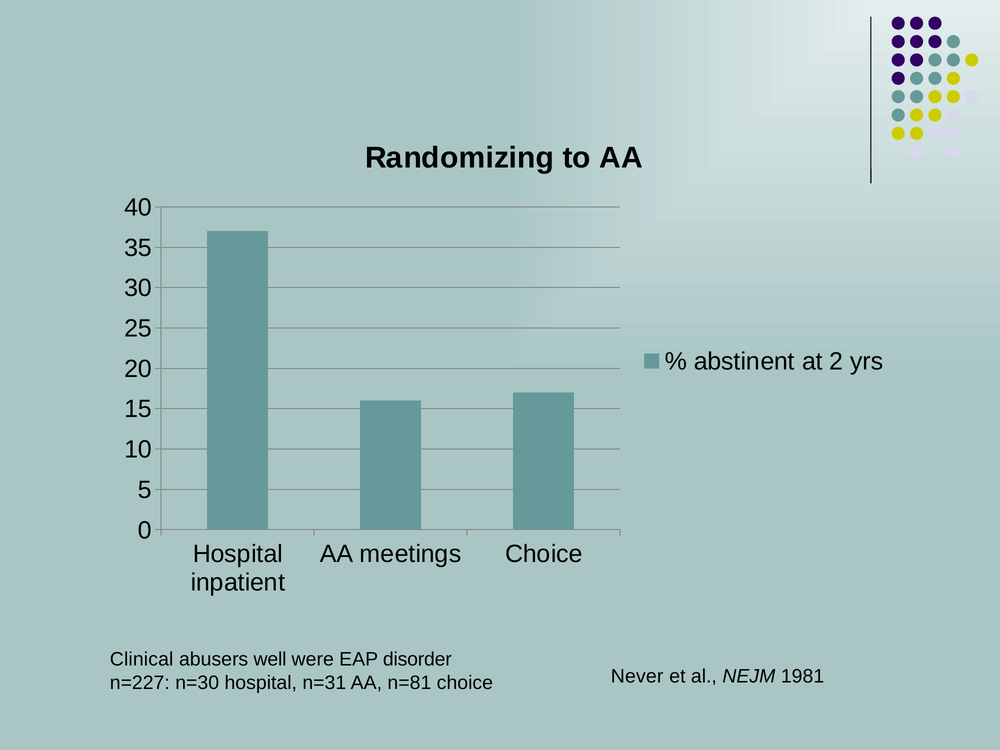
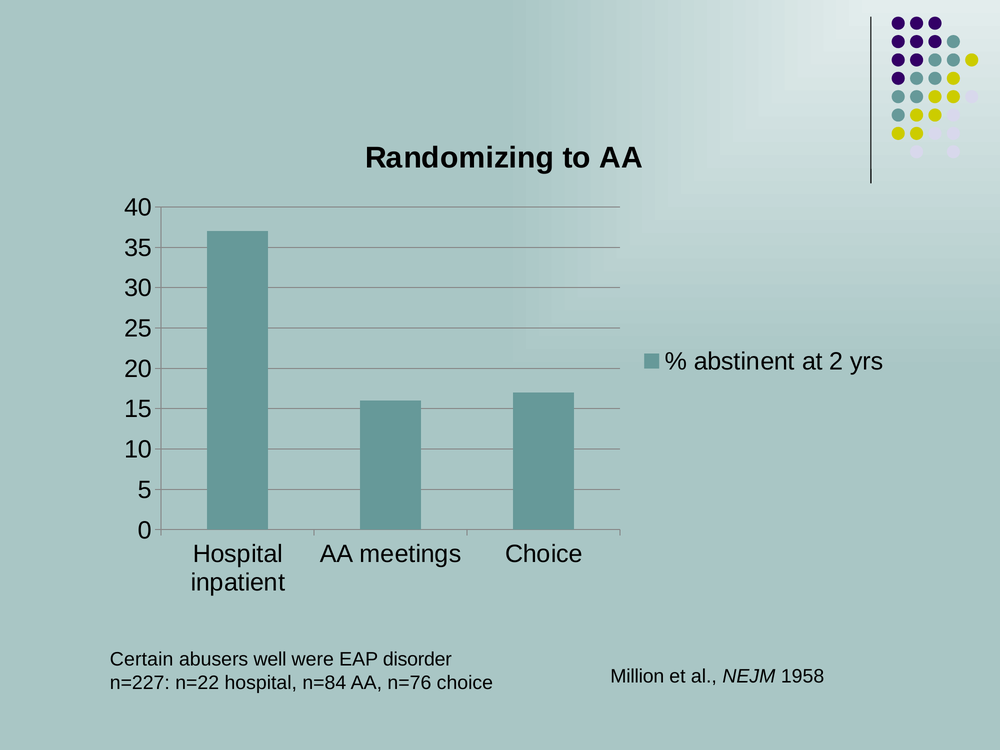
Clinical: Clinical -> Certain
n=30: n=30 -> n=22
n=31: n=31 -> n=84
n=81: n=81 -> n=76
Never: Never -> Million
1981: 1981 -> 1958
